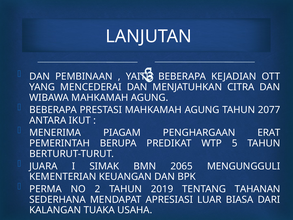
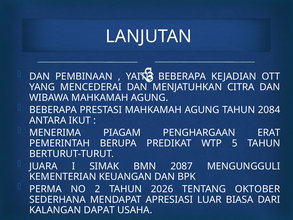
2077: 2077 -> 2084
2065: 2065 -> 2087
2019: 2019 -> 2026
TAHANAN: TAHANAN -> OKTOBER
TUAKA: TUAKA -> DAPAT
